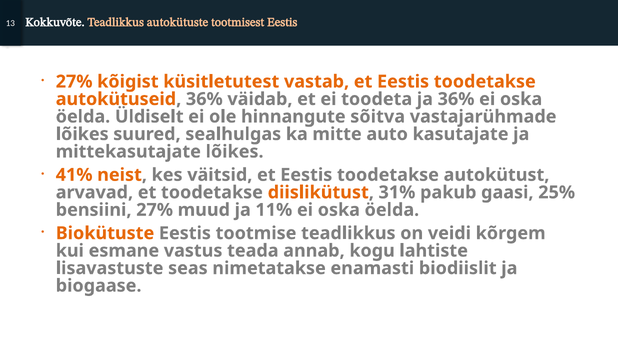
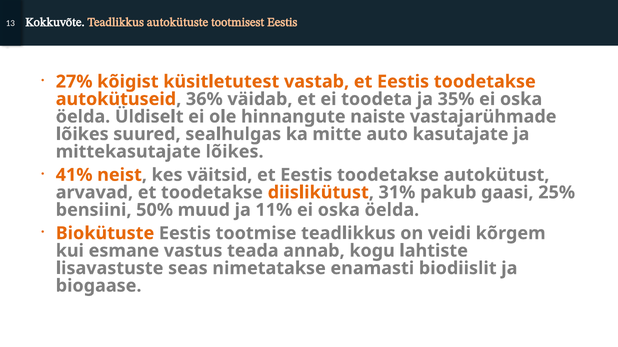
ja 36%: 36% -> 35%
sõitva: sõitva -> naiste
bensiini 27%: 27% -> 50%
